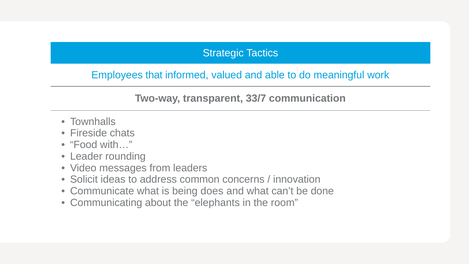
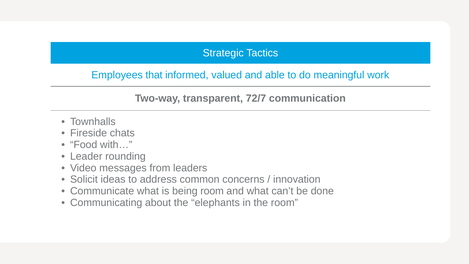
33/7: 33/7 -> 72/7
being does: does -> room
